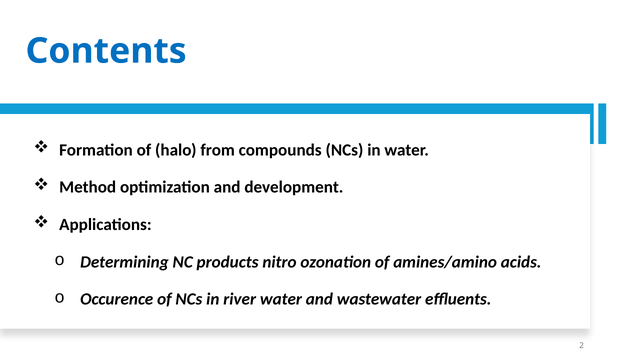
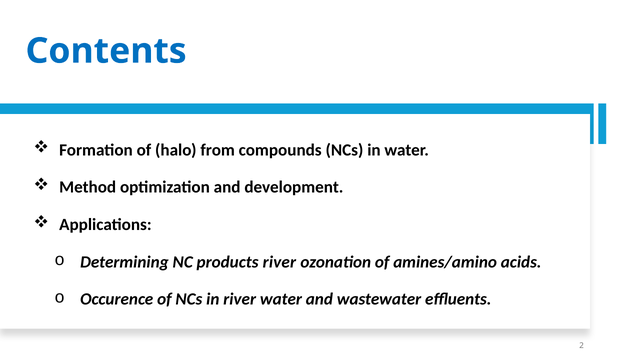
products nitro: nitro -> river
